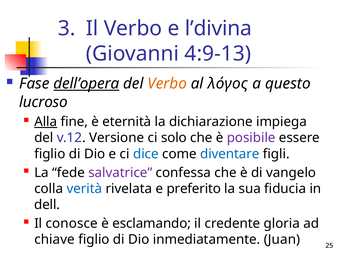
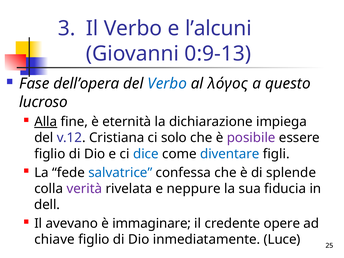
l’divina: l’divina -> l’alcuni
4:9-13: 4:9-13 -> 0:9-13
dell’opera underline: present -> none
Verbo at (167, 84) colour: orange -> blue
Versione: Versione -> Cristiana
salvatrice colour: purple -> blue
vangelo: vangelo -> splende
verità colour: blue -> purple
preferito: preferito -> neppure
conosce: conosce -> avevano
esclamando: esclamando -> immaginare
gloria: gloria -> opere
Juan: Juan -> Luce
